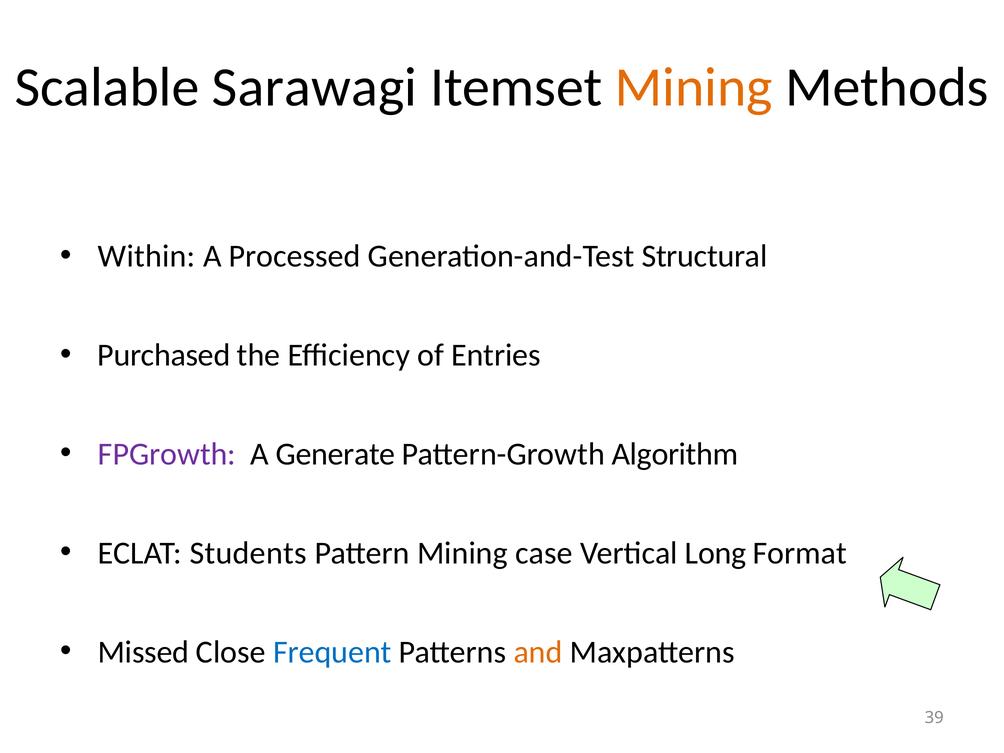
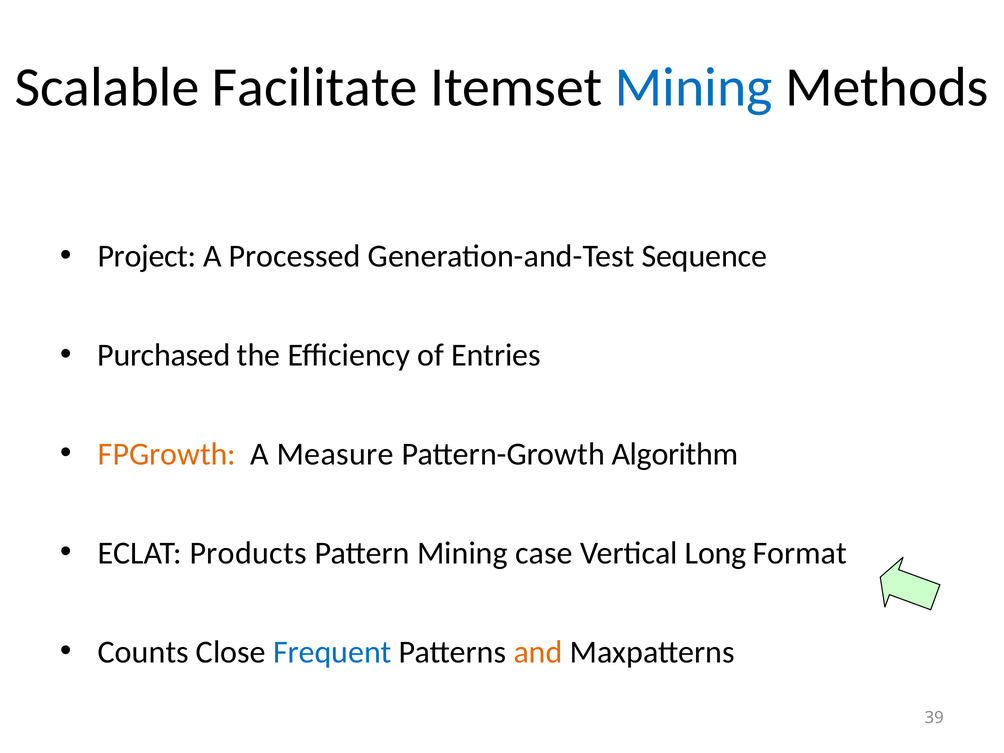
Sarawagi: Sarawagi -> Facilitate
Mining at (694, 88) colour: orange -> blue
Within: Within -> Project
Structural: Structural -> Sequence
FPGrowth colour: purple -> orange
Generate: Generate -> Measure
Students: Students -> Products
Missed: Missed -> Counts
